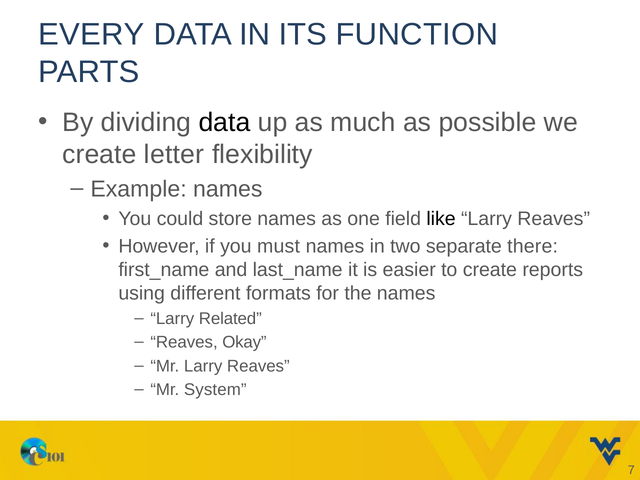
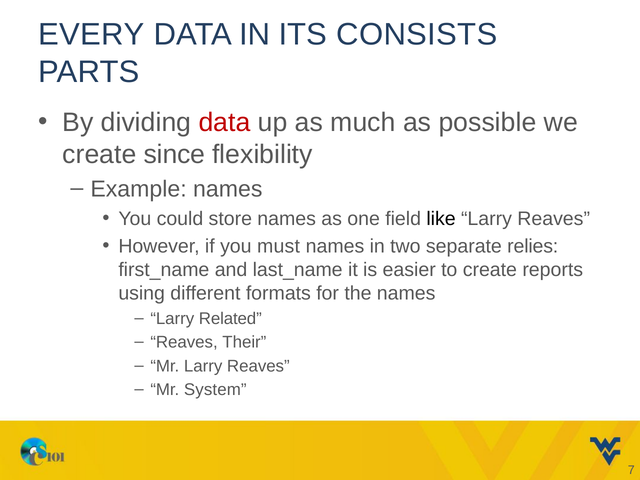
FUNCTION: FUNCTION -> CONSISTS
data at (225, 122) colour: black -> red
letter: letter -> since
there: there -> relies
Okay: Okay -> Their
